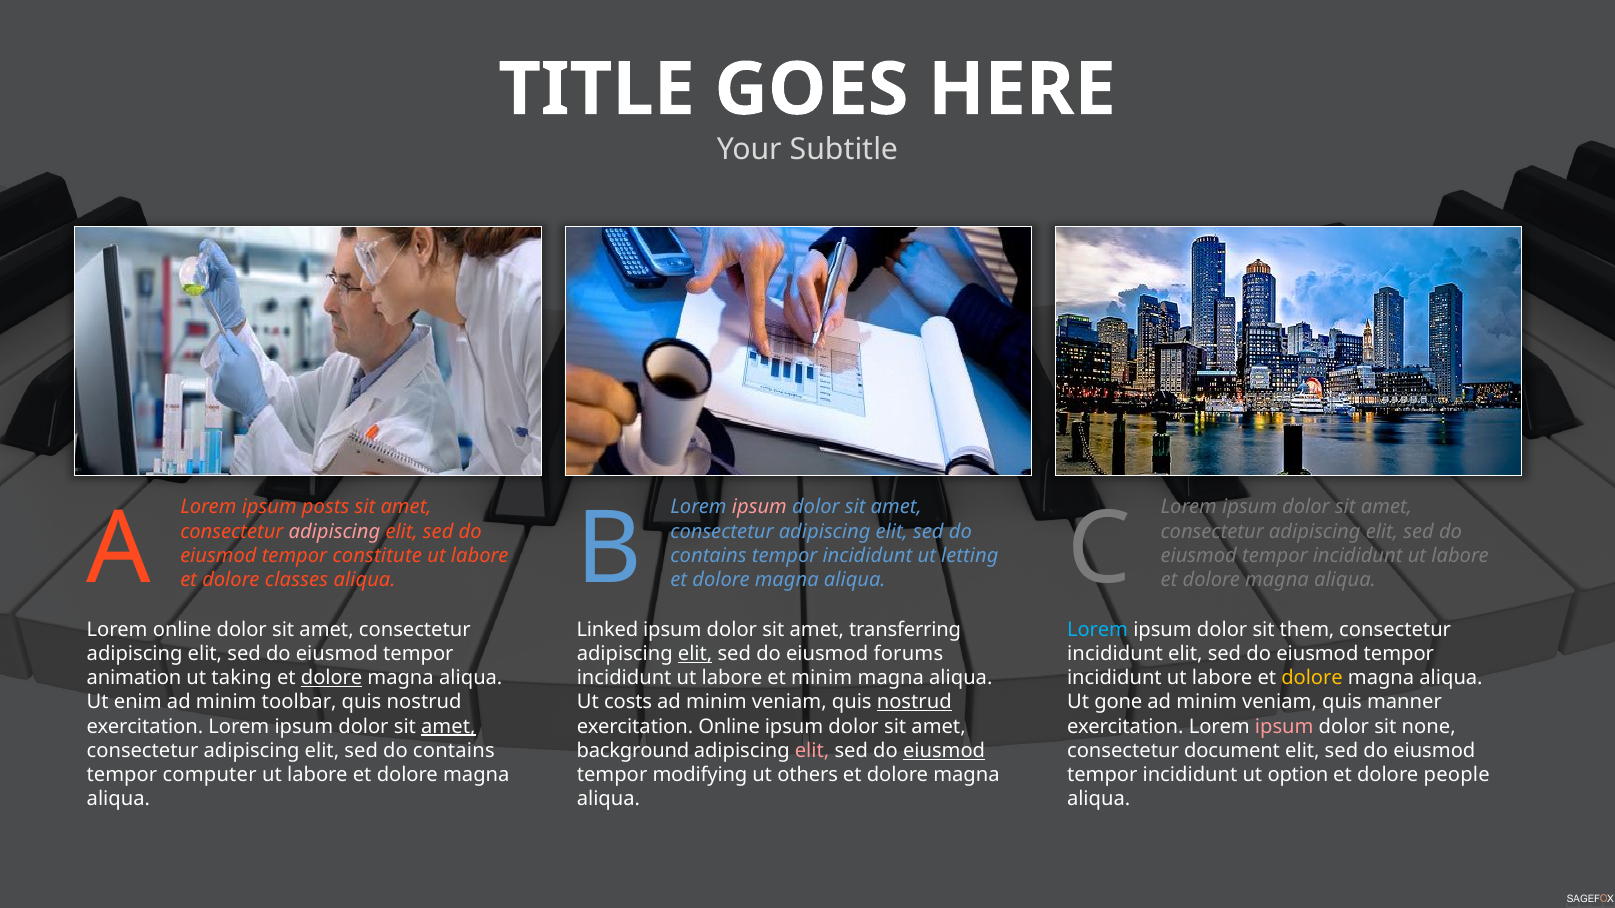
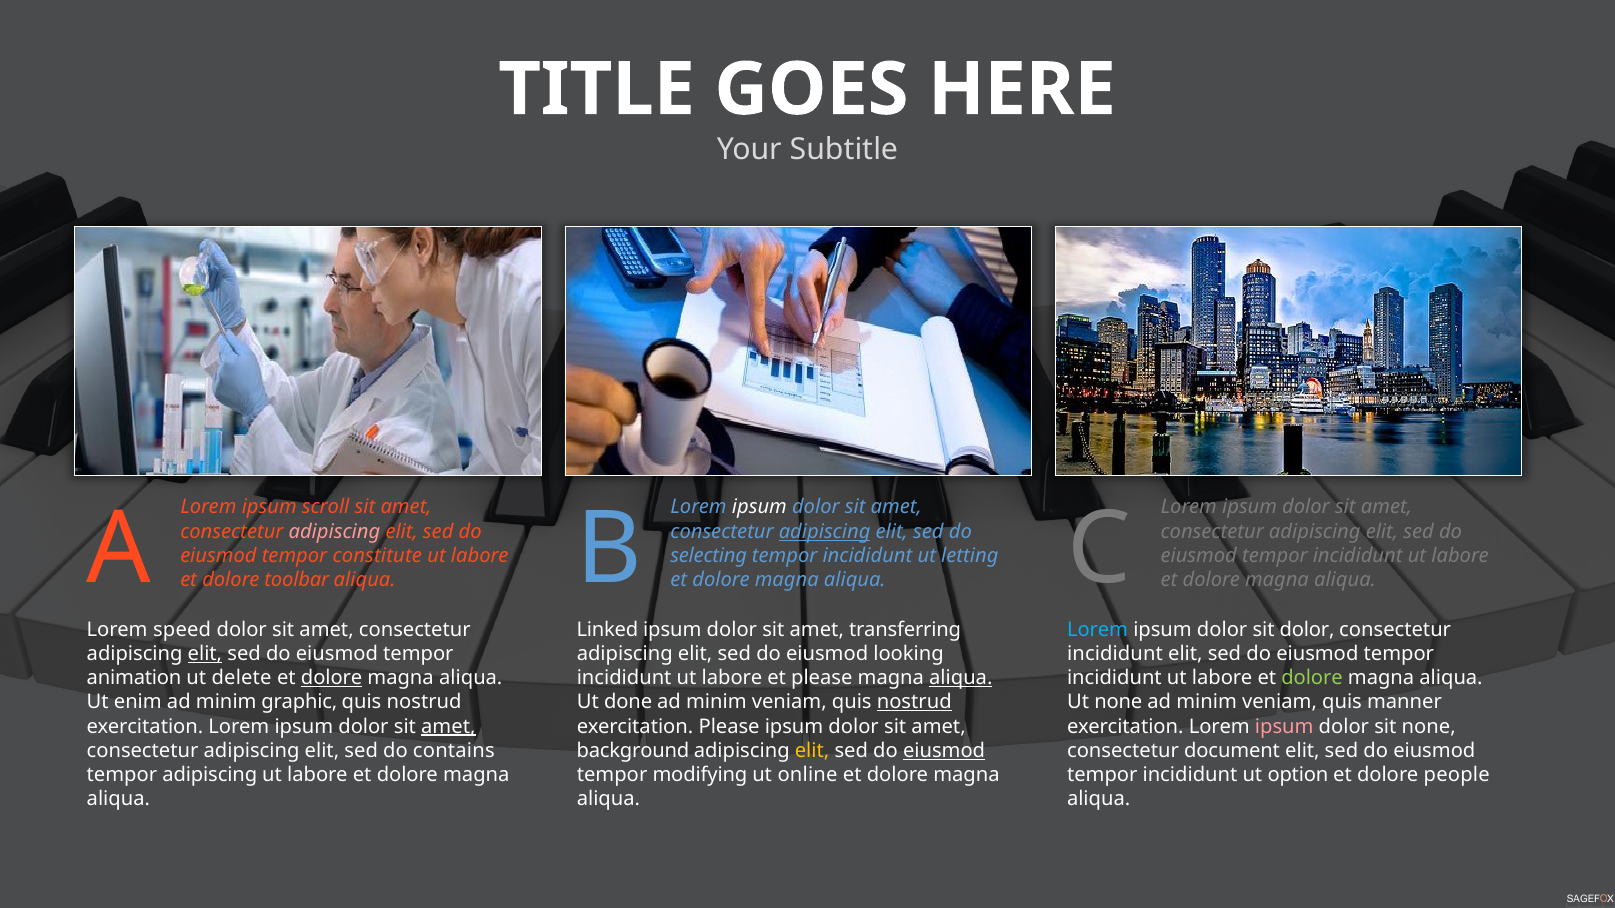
posts: posts -> scroll
ipsum at (759, 508) colour: pink -> white
adipiscing at (825, 532) underline: none -> present
contains at (709, 556): contains -> selecting
classes: classes -> toolbar
Lorem online: online -> speed
sit them: them -> dolor
elit at (205, 654) underline: none -> present
elit at (695, 654) underline: present -> none
forums: forums -> looking
taking: taking -> delete
et minim: minim -> please
aliqua at (961, 678) underline: none -> present
dolore at (1312, 678) colour: yellow -> light green
toolbar: toolbar -> graphic
costs: costs -> done
Ut gone: gone -> none
exercitation Online: Online -> Please
elit at (812, 751) colour: pink -> yellow
tempor computer: computer -> adipiscing
others: others -> online
